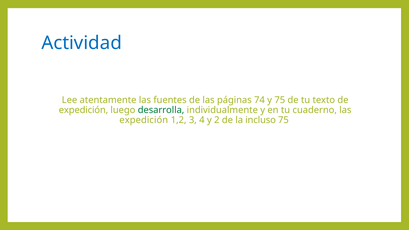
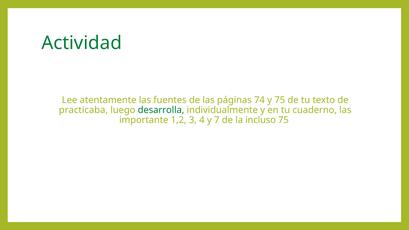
Actividad colour: blue -> green
expedición at (83, 110): expedición -> practicaba
expedición at (144, 120): expedición -> importante
2: 2 -> 7
